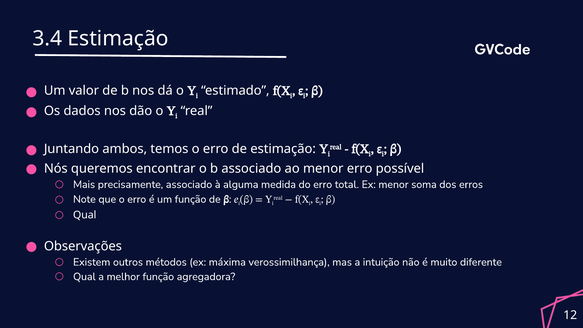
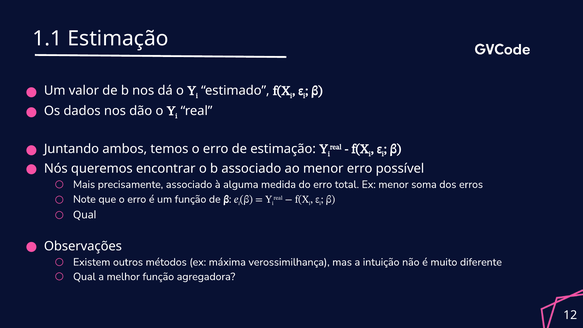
3.4: 3.4 -> 1.1
